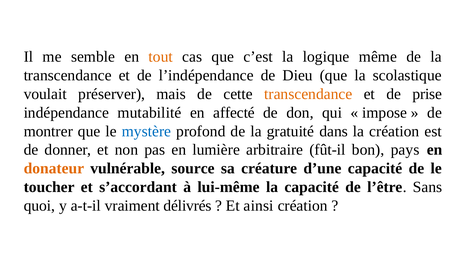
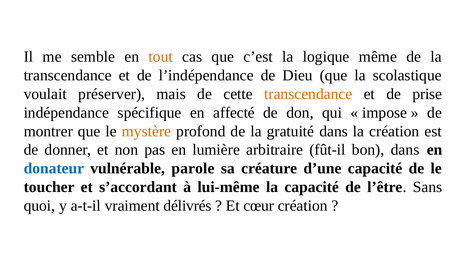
mutabilité: mutabilité -> spécifique
mystère colour: blue -> orange
bon pays: pays -> dans
donateur colour: orange -> blue
source: source -> parole
ainsi: ainsi -> cœur
